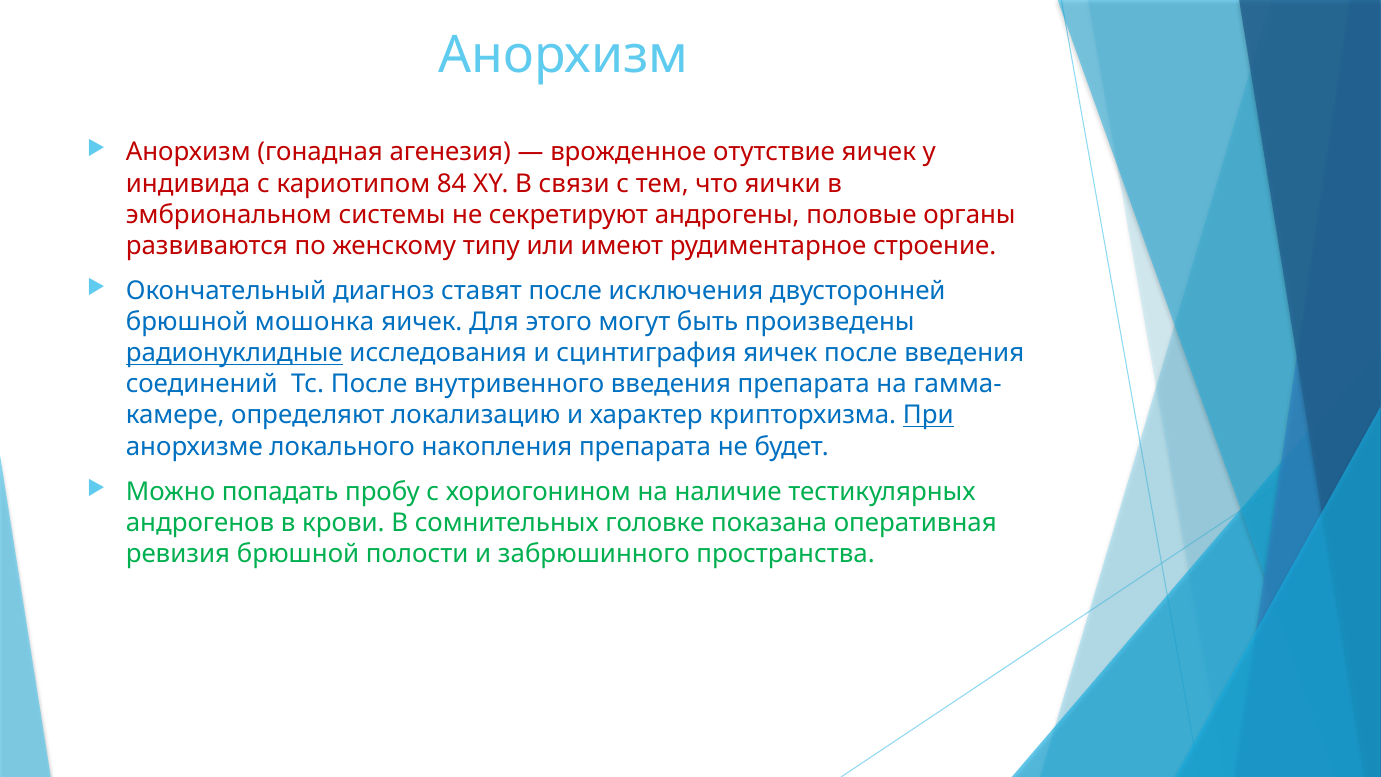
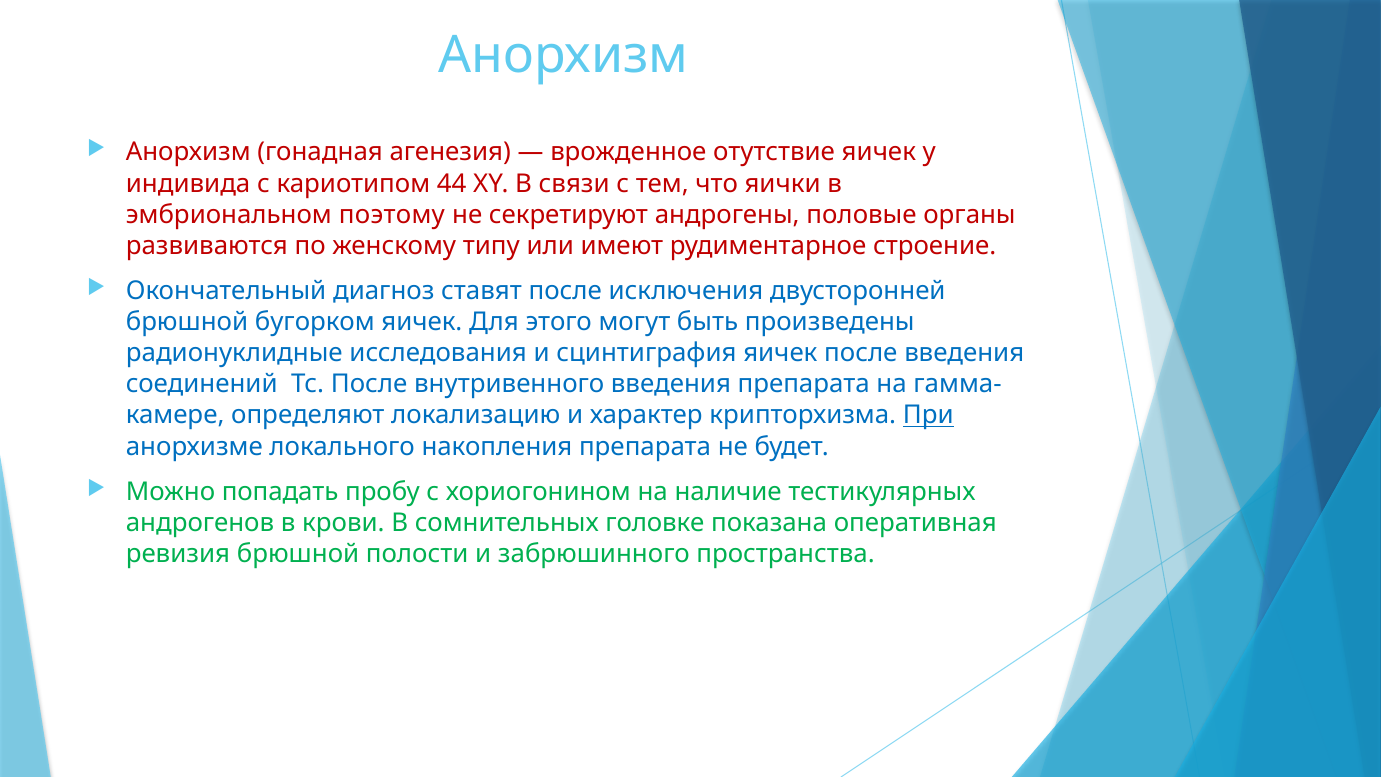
84: 84 -> 44
системы: системы -> поэтому
мошонка: мошонка -> бугорком
радионуклидные underline: present -> none
